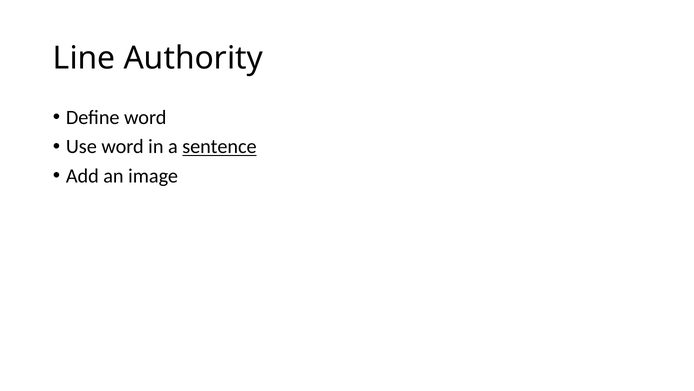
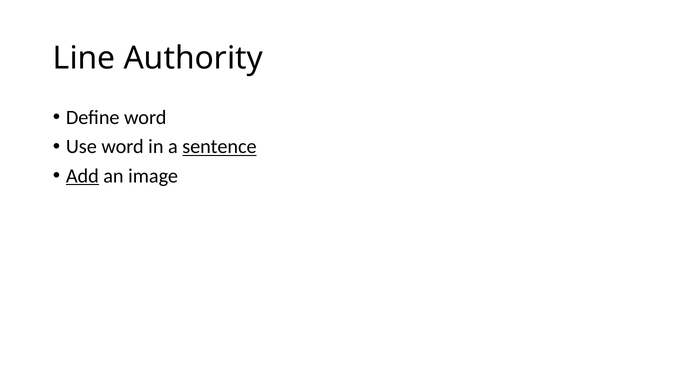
Add underline: none -> present
